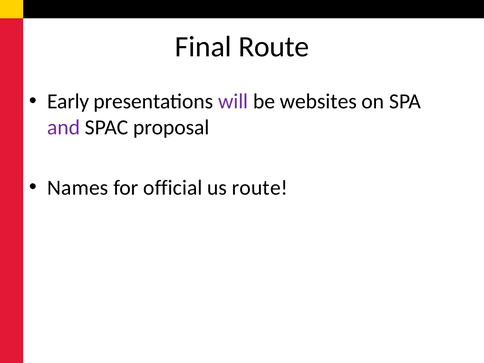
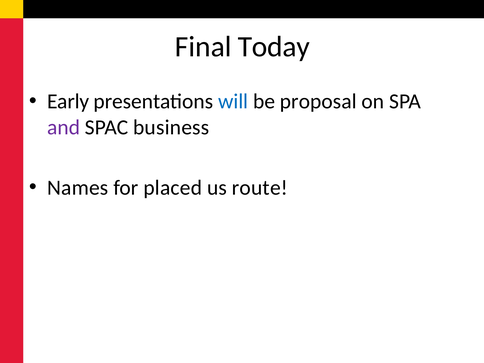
Final Route: Route -> Today
will colour: purple -> blue
websites: websites -> proposal
proposal: proposal -> business
official: official -> placed
